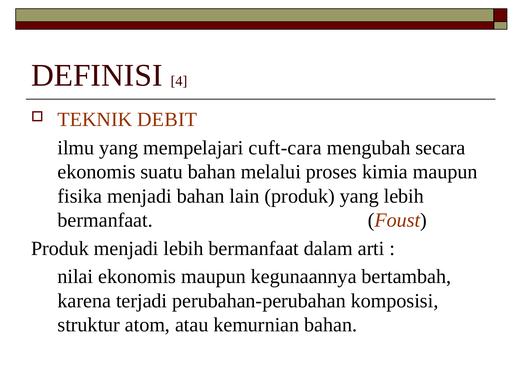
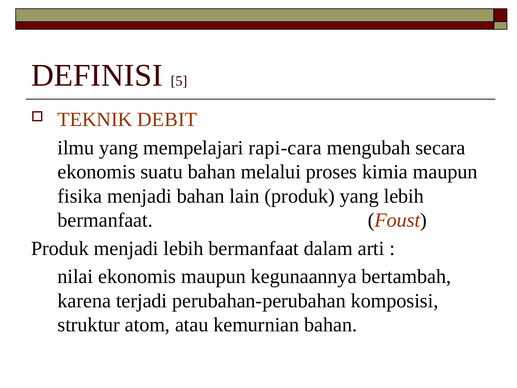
4: 4 -> 5
cuft-cara: cuft-cara -> rapi-cara
